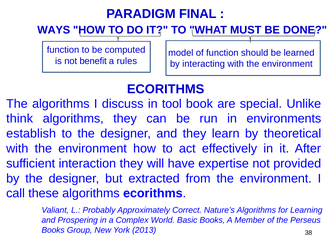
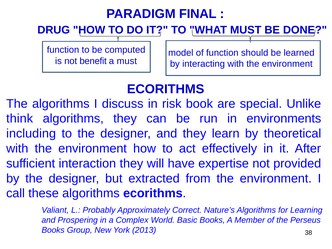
WAYS: WAYS -> DRUG
a rules: rules -> must
tool: tool -> risk
establish: establish -> including
